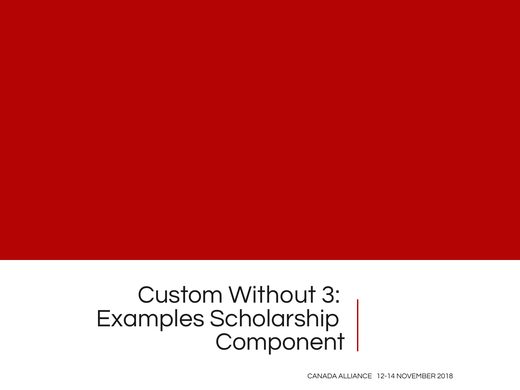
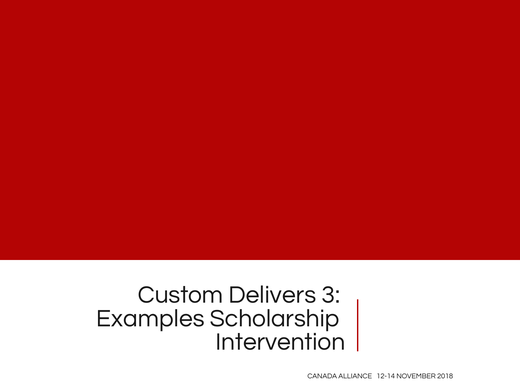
Without: Without -> Delivers
Component: Component -> Intervention
